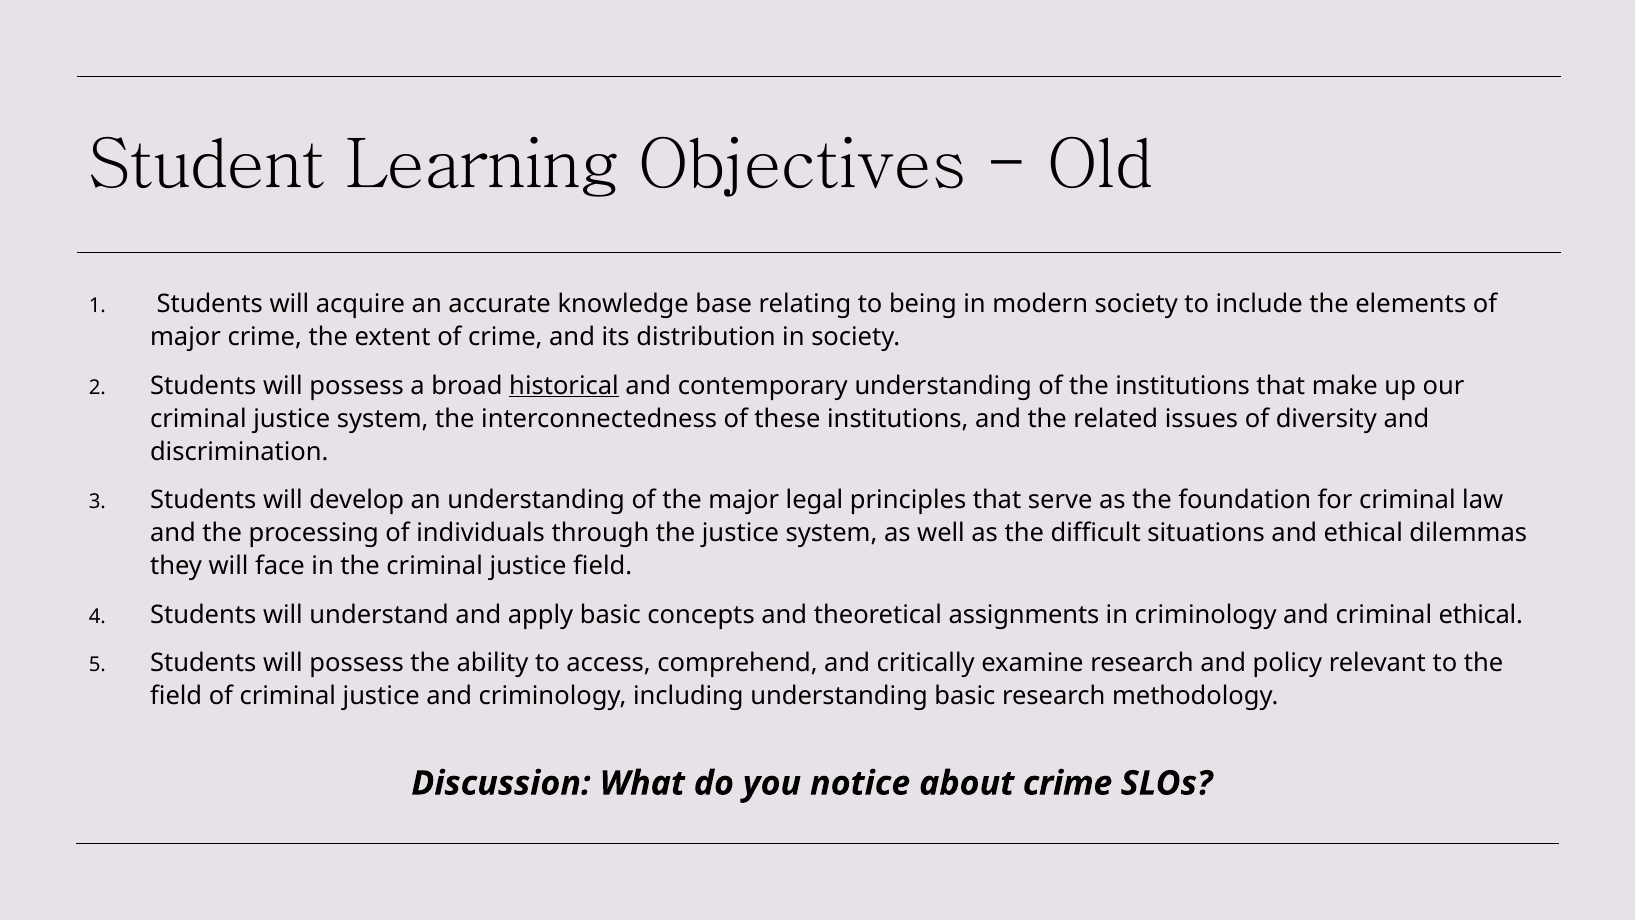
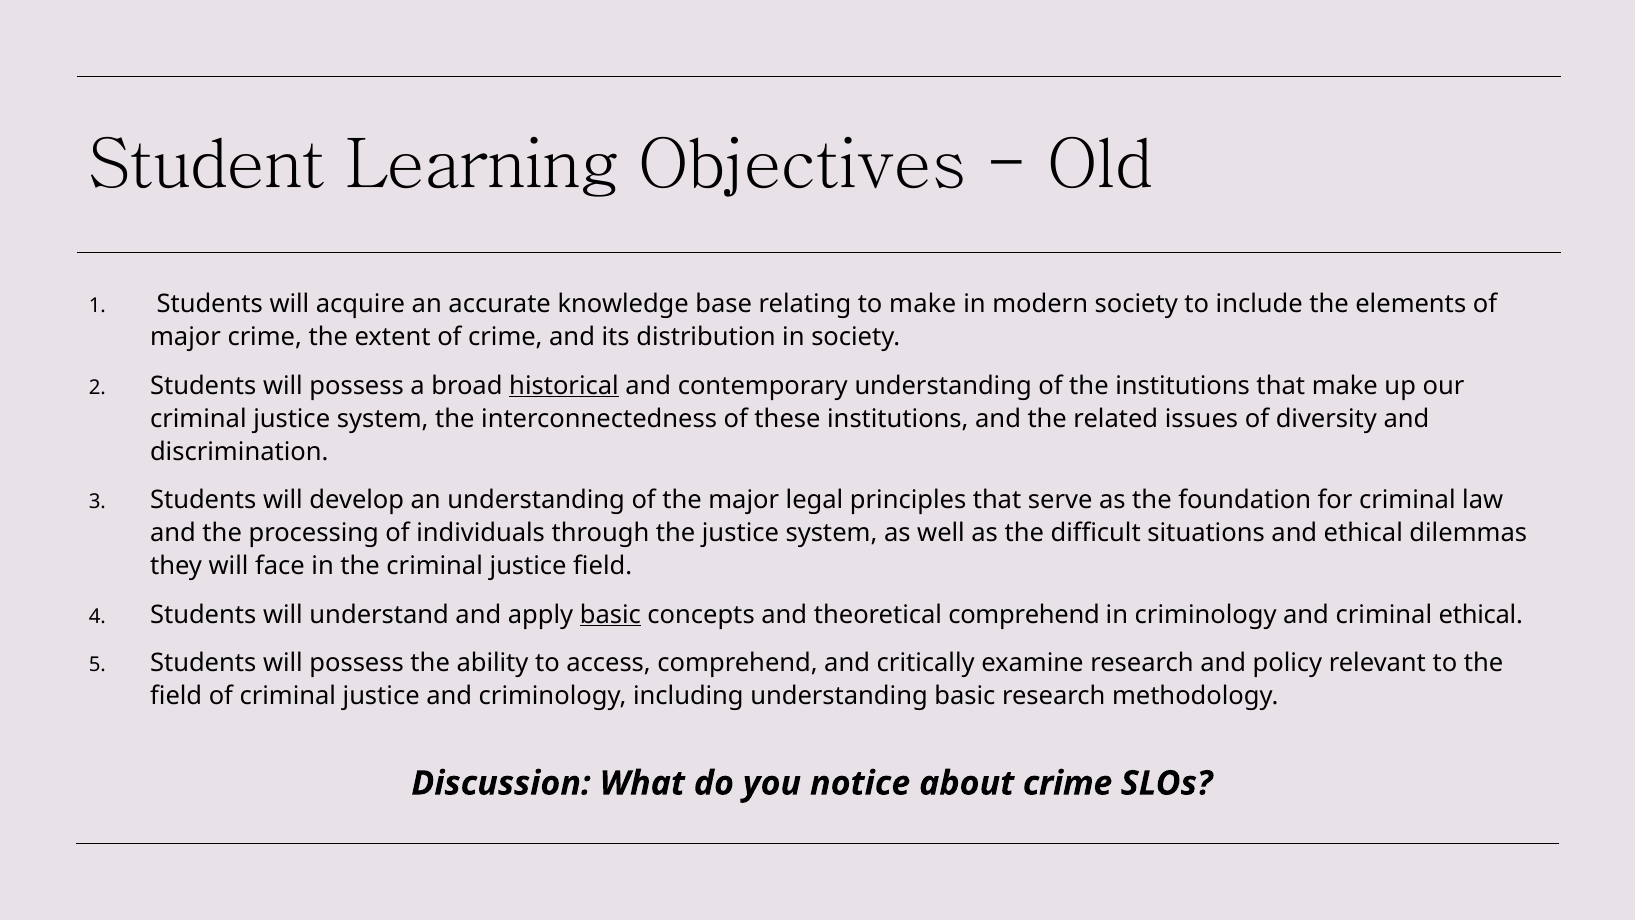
to being: being -> make
basic at (610, 614) underline: none -> present
theoretical assignments: assignments -> comprehend
